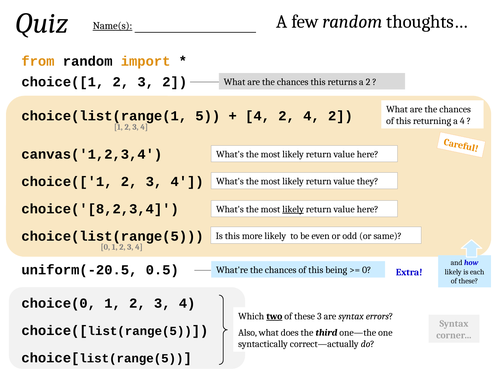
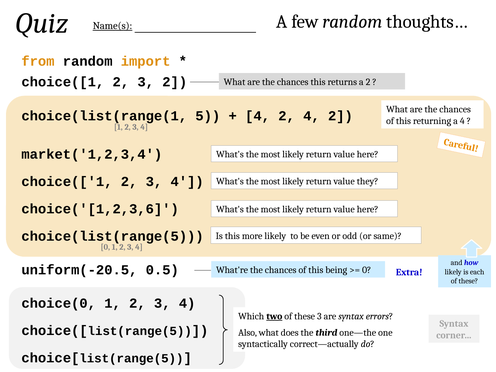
canvas('1,2,3,4: canvas('1,2,3,4 -> market('1,2,3,4
choice('[8,2,3,4: choice('[8,2,3,4 -> choice('[1,2,3,6
likely at (293, 209) underline: present -> none
